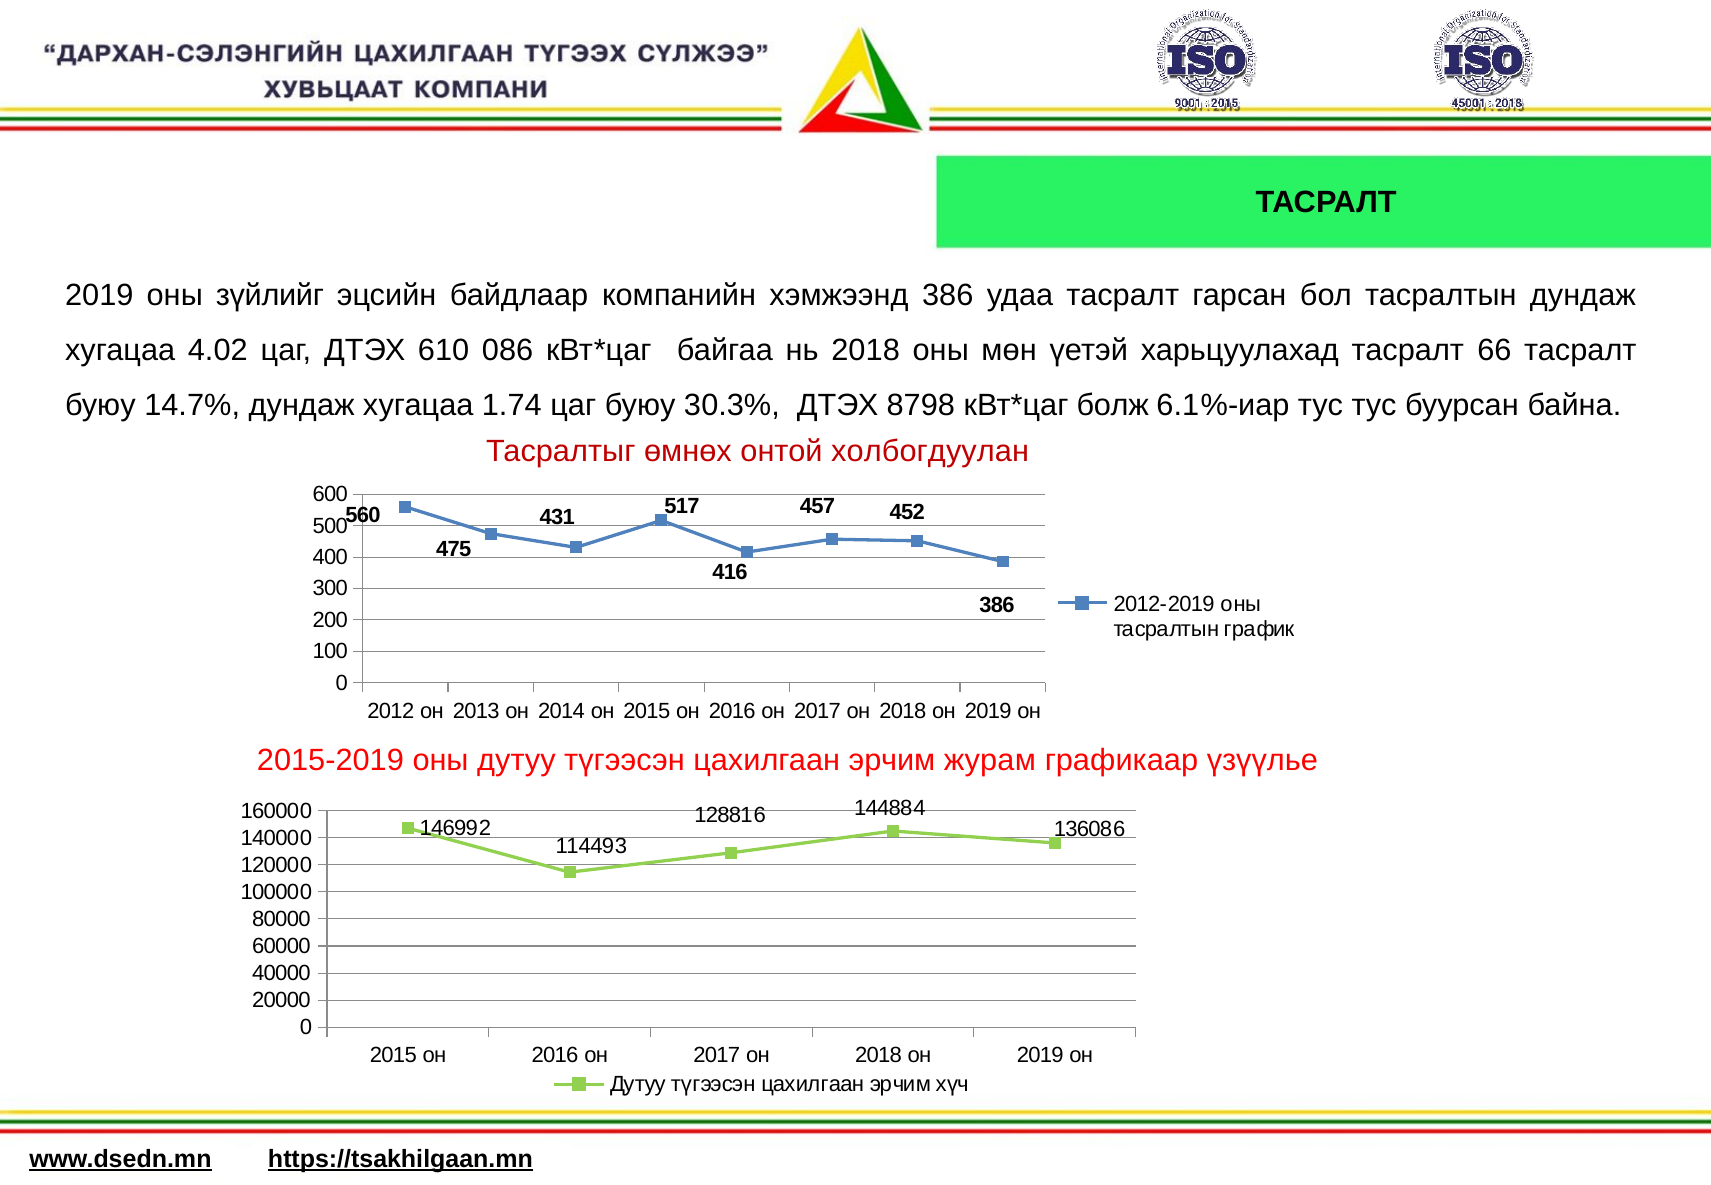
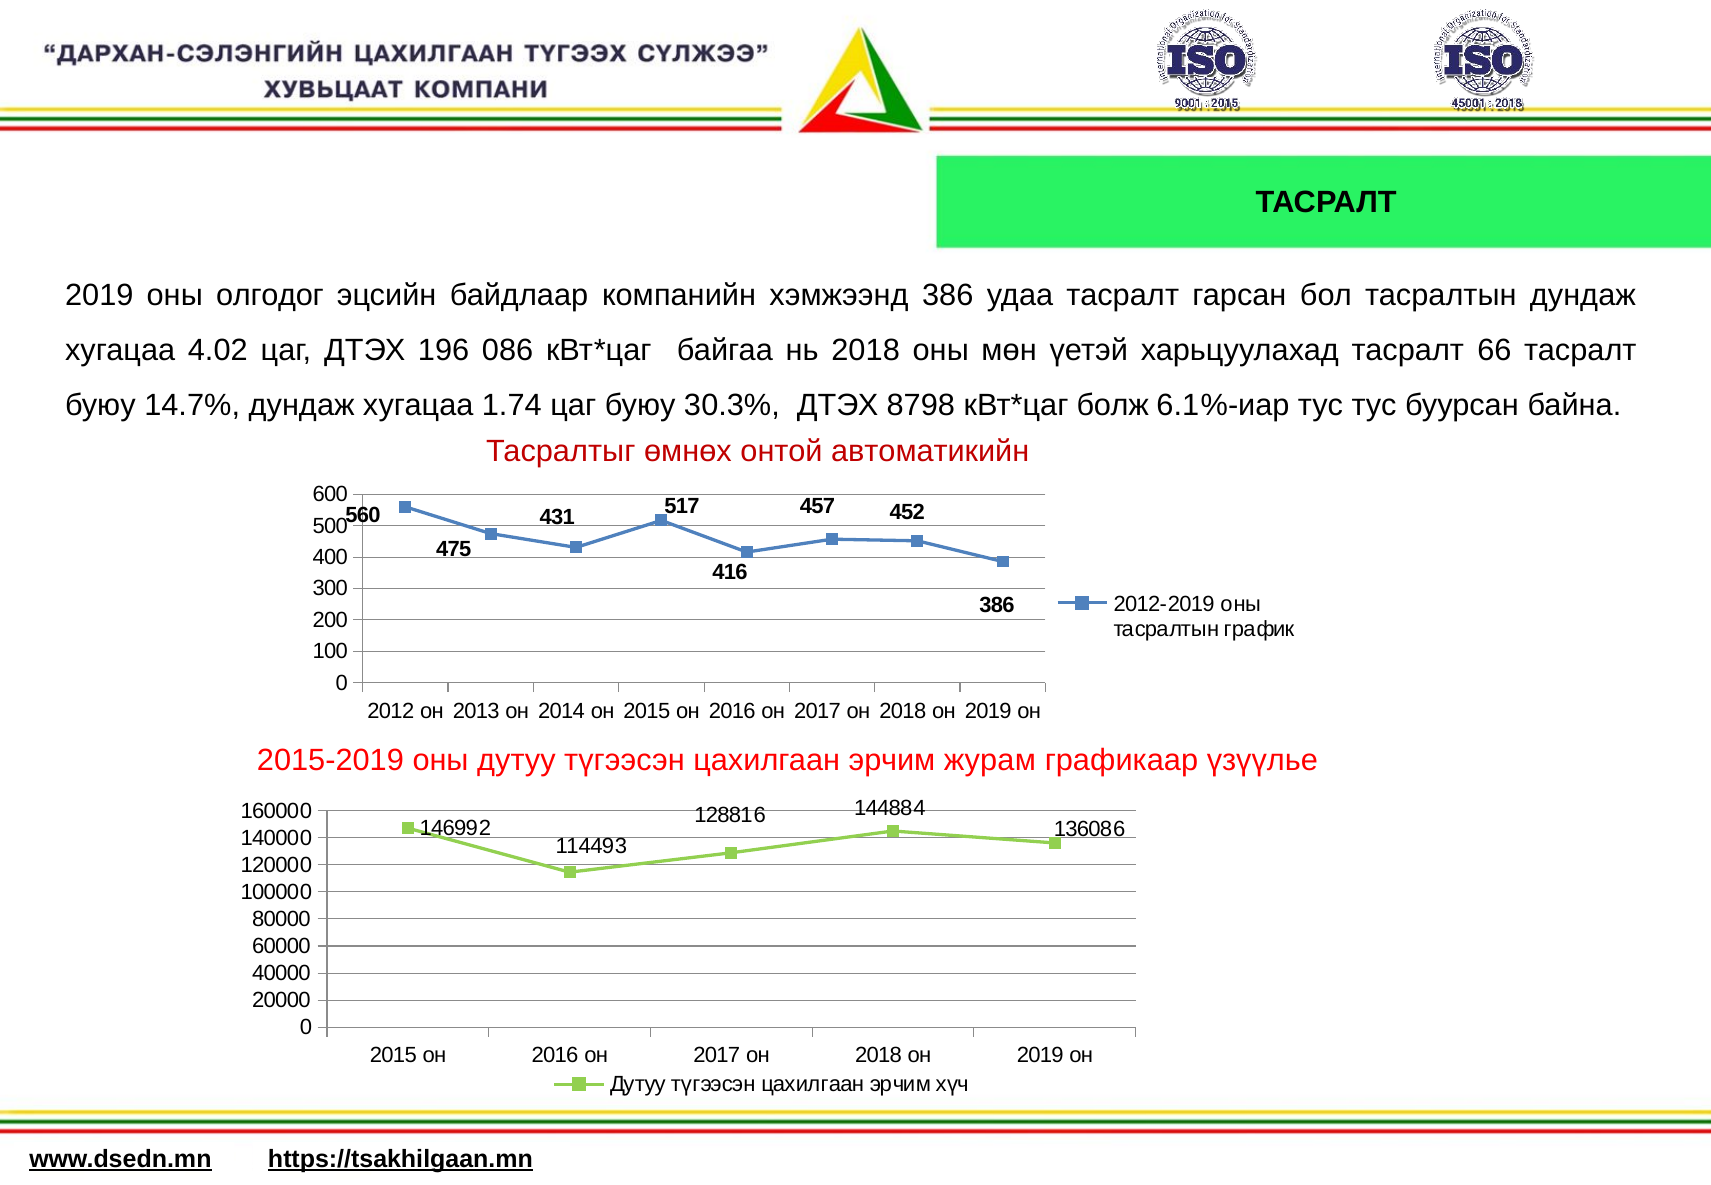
зүйлийг: зүйлийг -> олгодог
610: 610 -> 196
холбогдуулан: холбогдуулан -> автоматикийн
